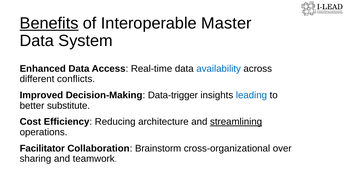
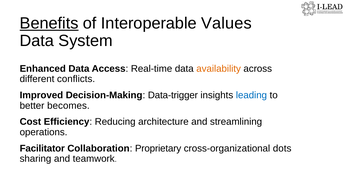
Master: Master -> Values
availability colour: blue -> orange
substitute: substitute -> becomes
streamlining underline: present -> none
Brainstorm: Brainstorm -> Proprietary
over: over -> dots
